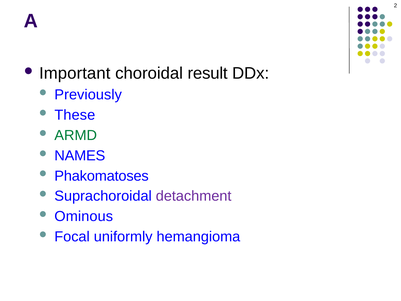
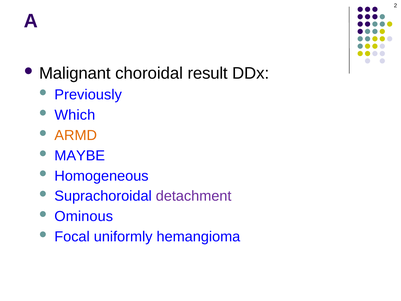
Important: Important -> Malignant
These: These -> Which
ARMD colour: green -> orange
NAMES: NAMES -> MAYBE
Phakomatoses: Phakomatoses -> Homogeneous
